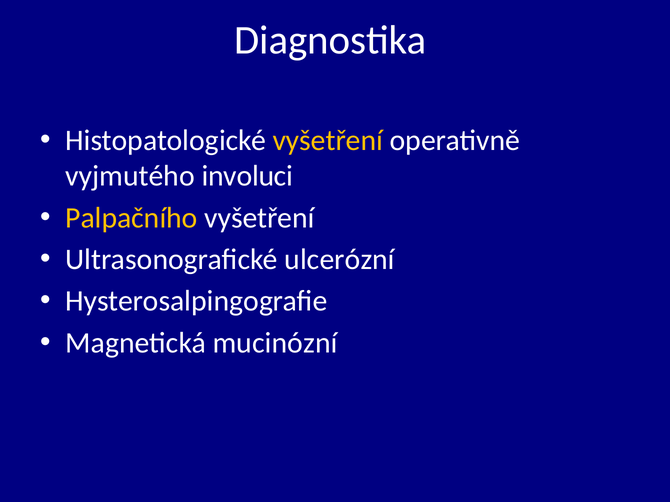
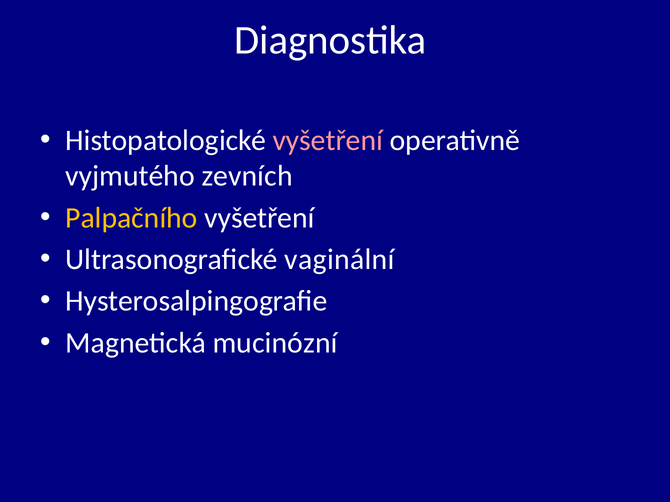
vyšetření at (328, 141) colour: yellow -> pink
involuci: involuci -> zevních
ulcerózní: ulcerózní -> vaginální
